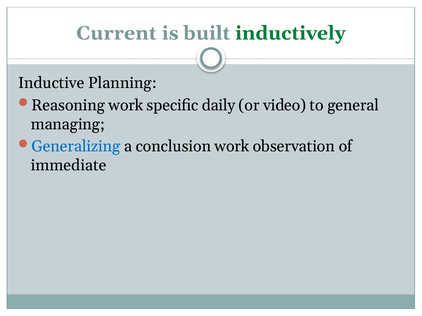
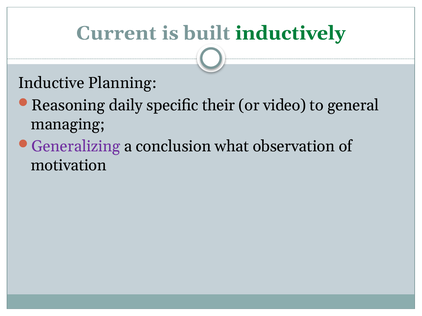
Reasoning work: work -> daily
daily: daily -> their
Generalizing colour: blue -> purple
conclusion work: work -> what
immediate: immediate -> motivation
